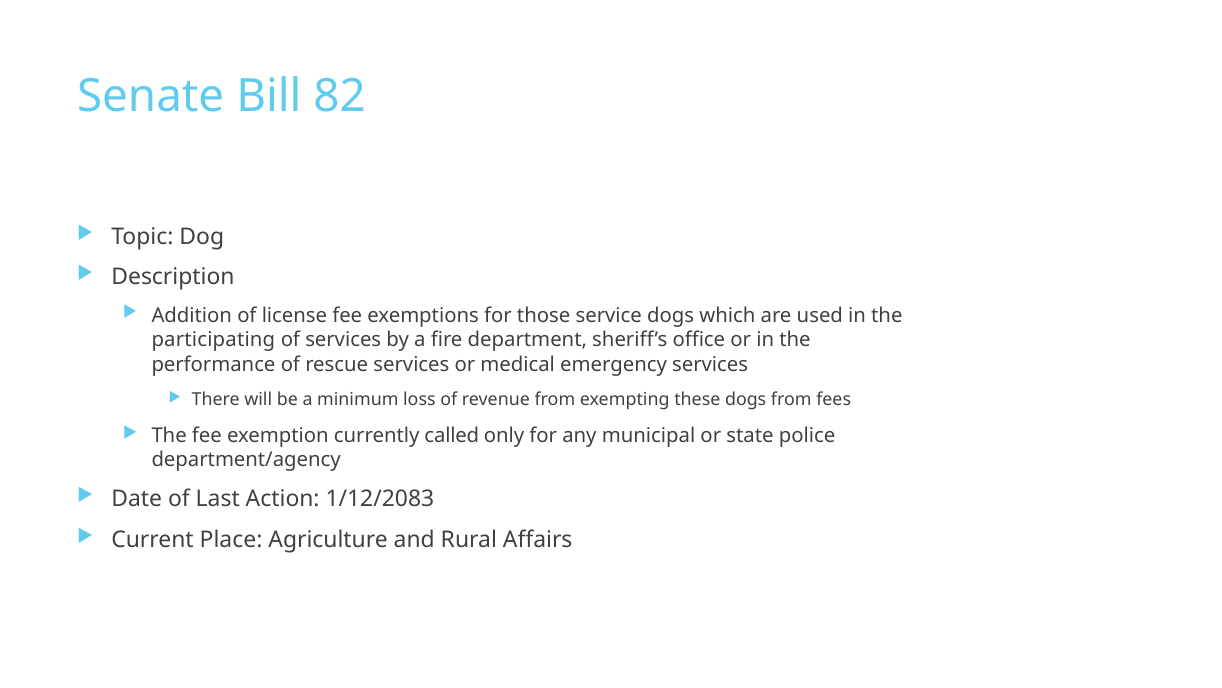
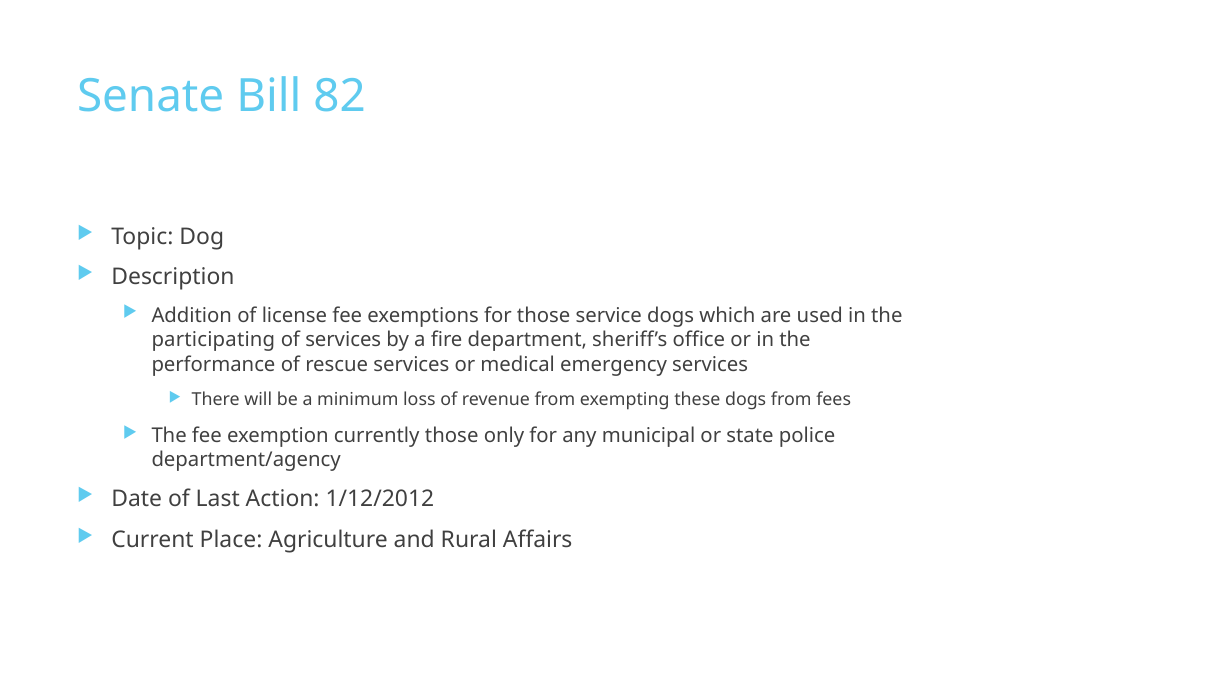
currently called: called -> those
1/12/2083: 1/12/2083 -> 1/12/2012
